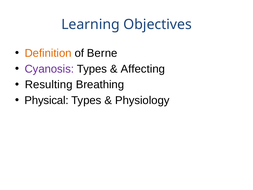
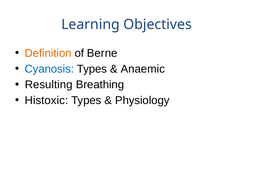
Cyanosis colour: purple -> blue
Affecting: Affecting -> Anaemic
Physical: Physical -> Histoxic
